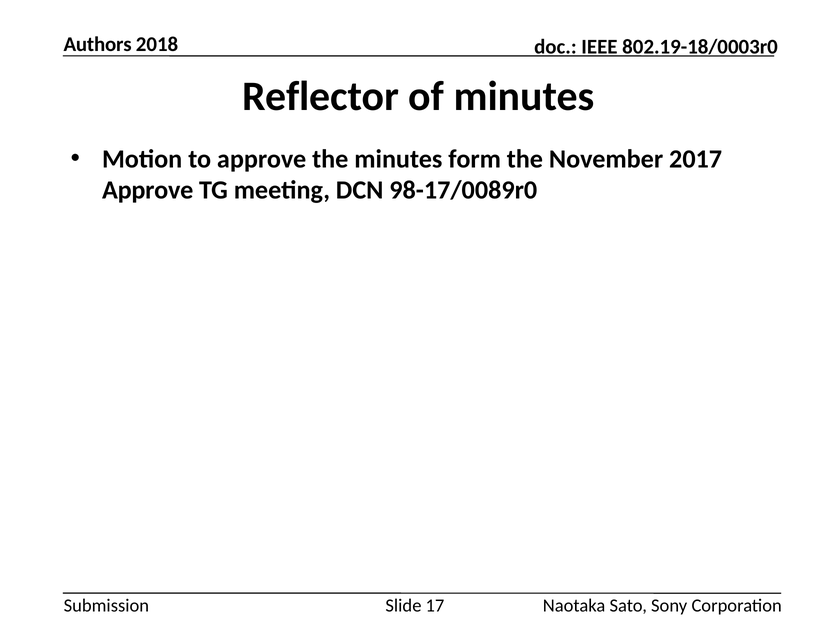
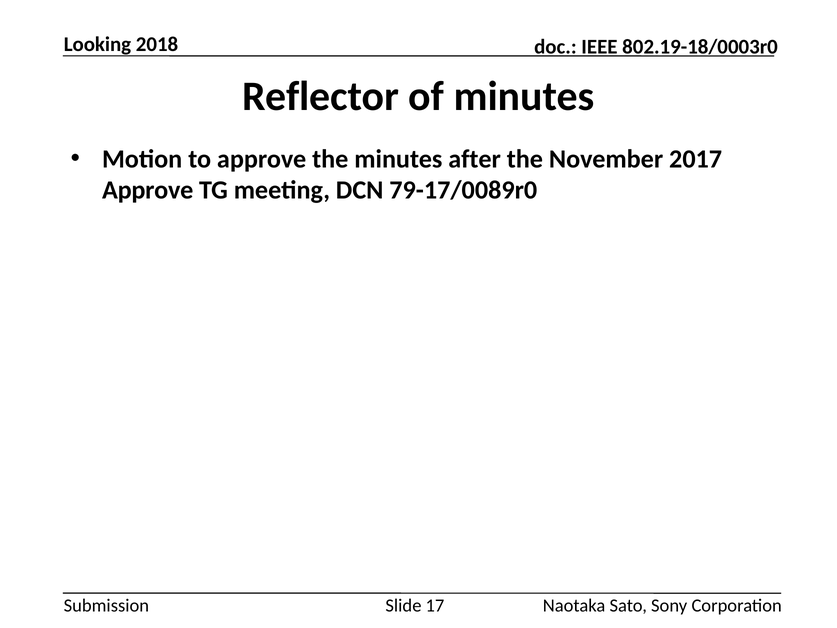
Authors: Authors -> Looking
form: form -> after
98-17/0089r0: 98-17/0089r0 -> 79-17/0089r0
